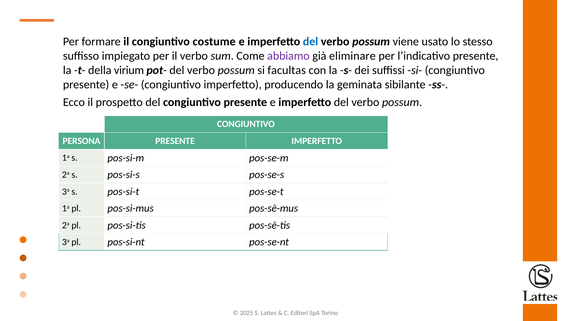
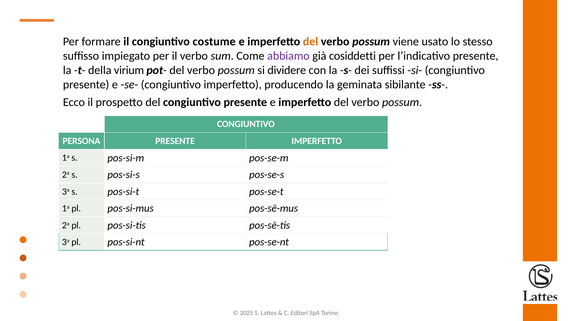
del at (311, 42) colour: blue -> orange
eliminare: eliminare -> cosiddetti
facultas: facultas -> dividere
